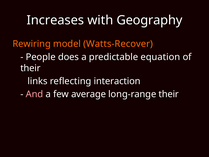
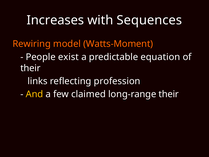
Geography: Geography -> Sequences
Watts-Recover: Watts-Recover -> Watts-Moment
does: does -> exist
interaction: interaction -> profession
And colour: pink -> yellow
average: average -> claimed
